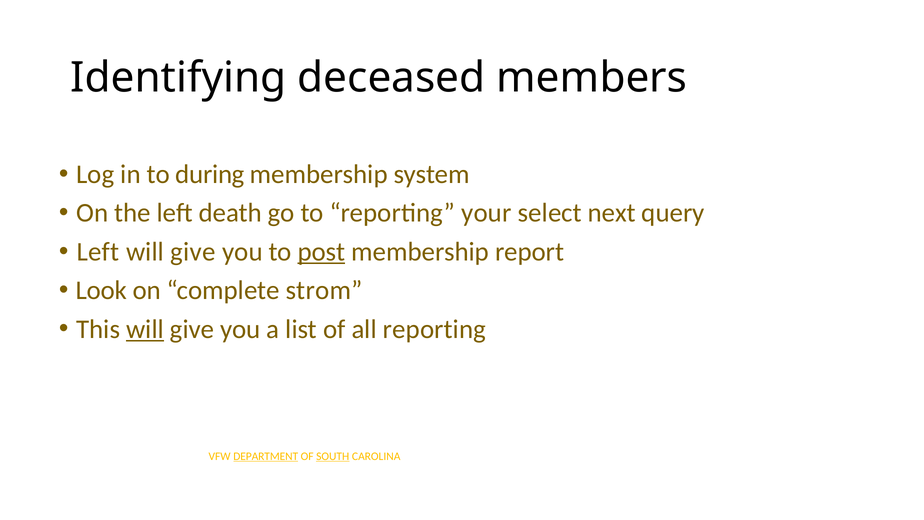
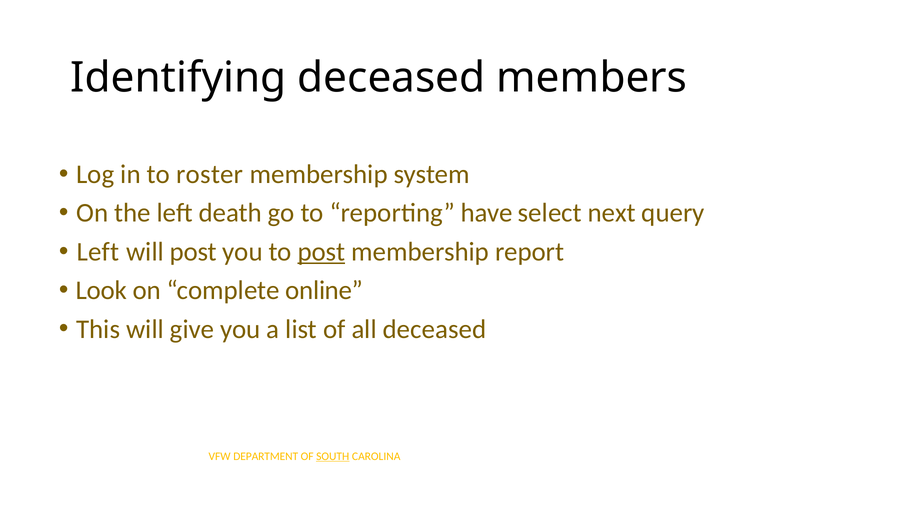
during: during -> roster
your: your -> have
give at (193, 252): give -> post
strom: strom -> online
will at (145, 329) underline: present -> none
all reporting: reporting -> deceased
DEPARTMENT underline: present -> none
